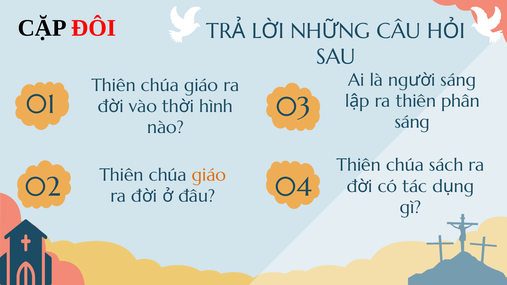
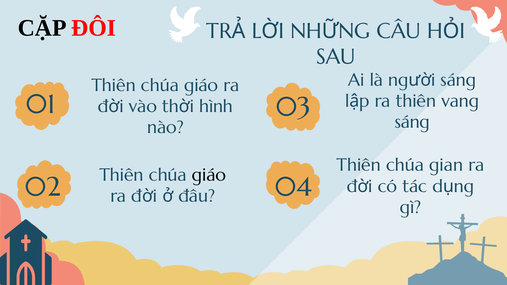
phân: phân -> vang
sách: sách -> gian
giáo at (209, 175) colour: orange -> black
